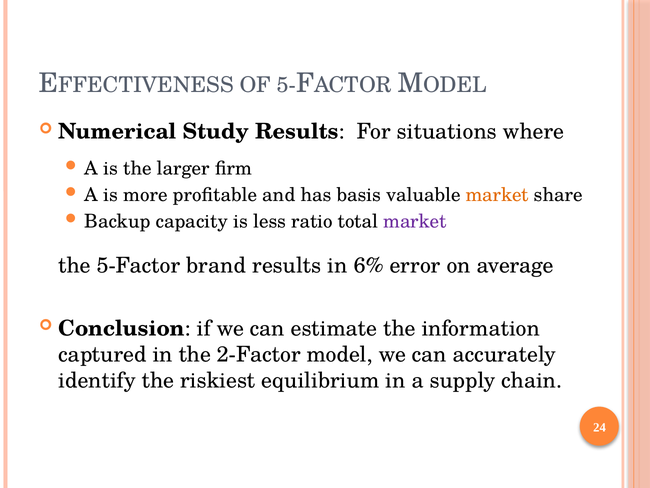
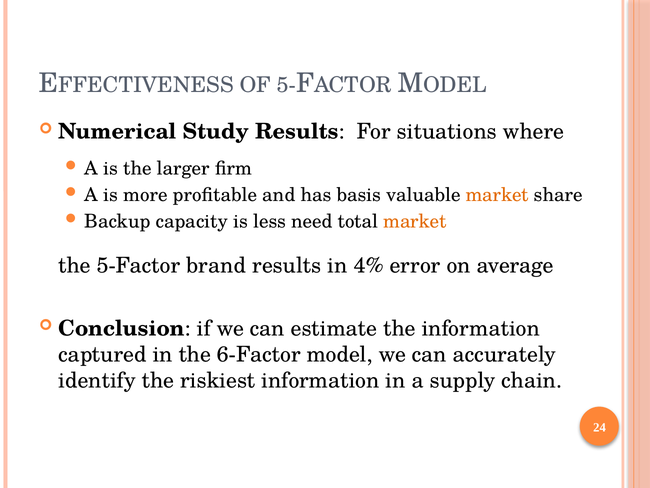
ratio: ratio -> need
market at (415, 221) colour: purple -> orange
6%: 6% -> 4%
2-Factor: 2-Factor -> 6-Factor
riskiest equilibrium: equilibrium -> information
